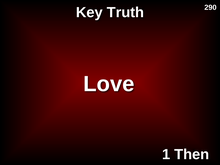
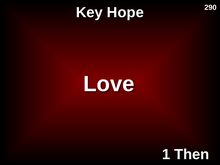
Truth: Truth -> Hope
